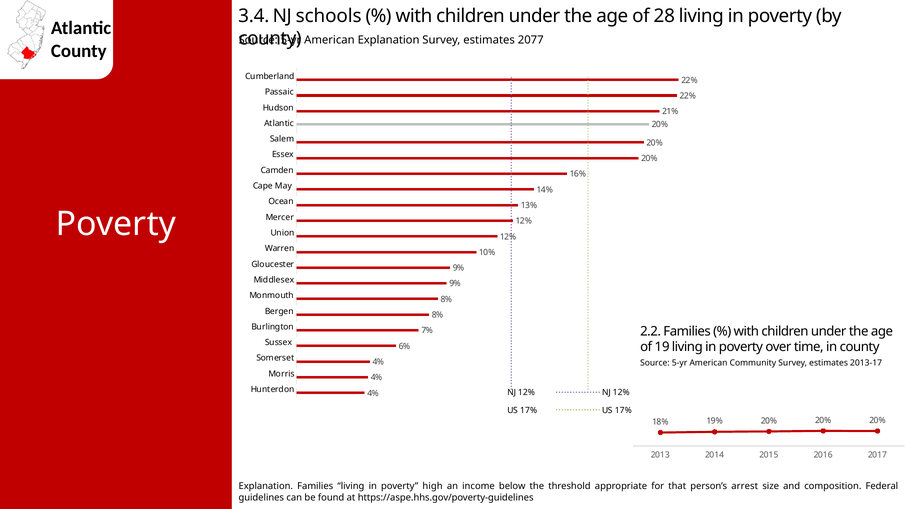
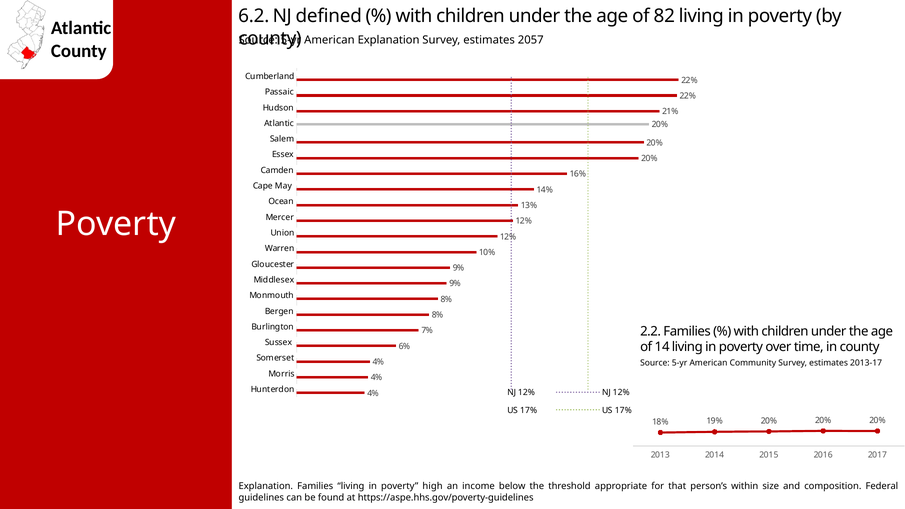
3.4: 3.4 -> 6.2
schools: schools -> defined
28: 28 -> 82
2077: 2077 -> 2057
19: 19 -> 14
arrest: arrest -> within
